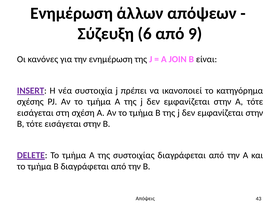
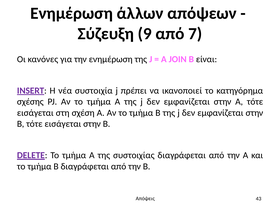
6: 6 -> 9
9: 9 -> 7
